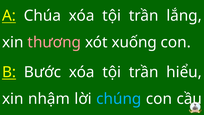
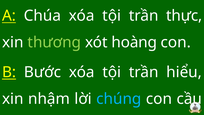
lắng: lắng -> thực
thương colour: pink -> light green
xuống: xuống -> hoàng
